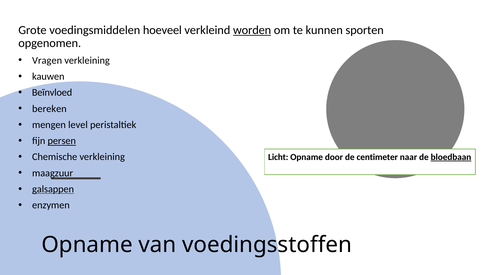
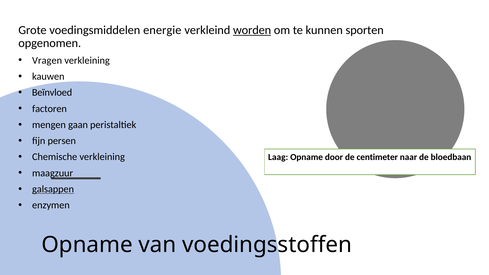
hoeveel: hoeveel -> energie
bereken: bereken -> factoren
level: level -> gaan
persen underline: present -> none
Licht: Licht -> Laag
bloedbaan underline: present -> none
